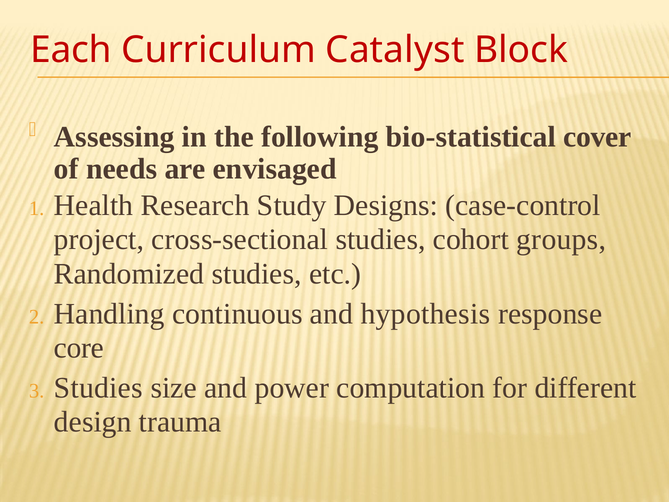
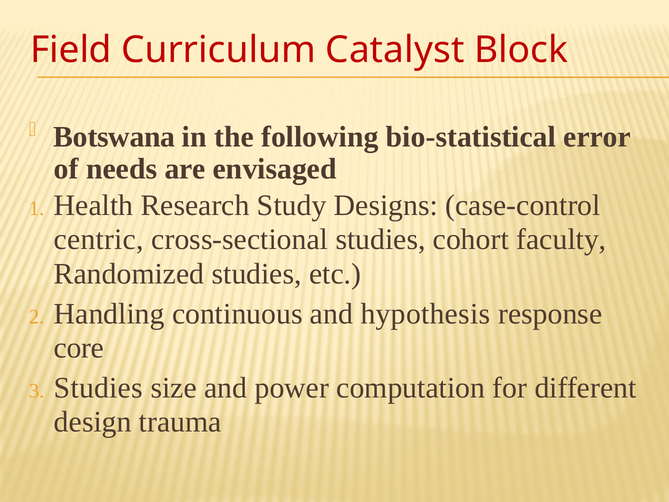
Each: Each -> Field
Assessing: Assessing -> Botswana
cover: cover -> error
project: project -> centric
groups: groups -> faculty
